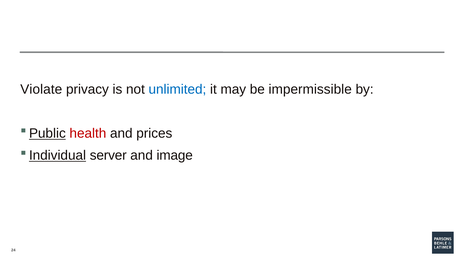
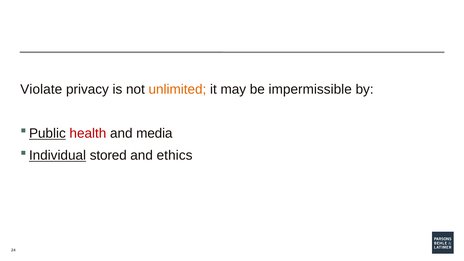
unlimited colour: blue -> orange
prices: prices -> media
server: server -> stored
image: image -> ethics
